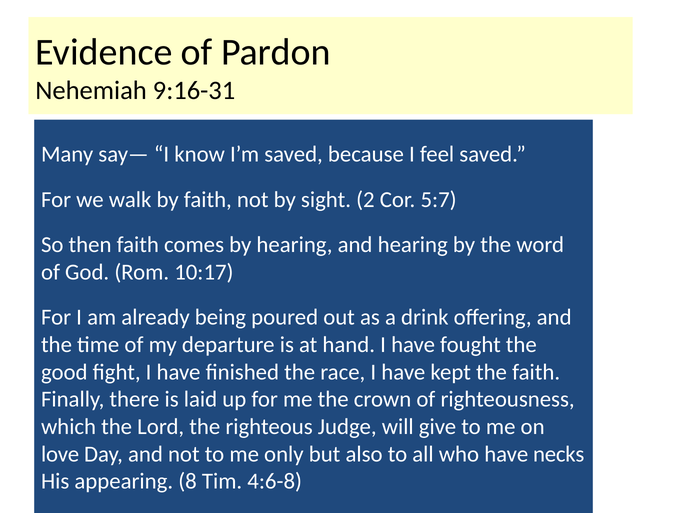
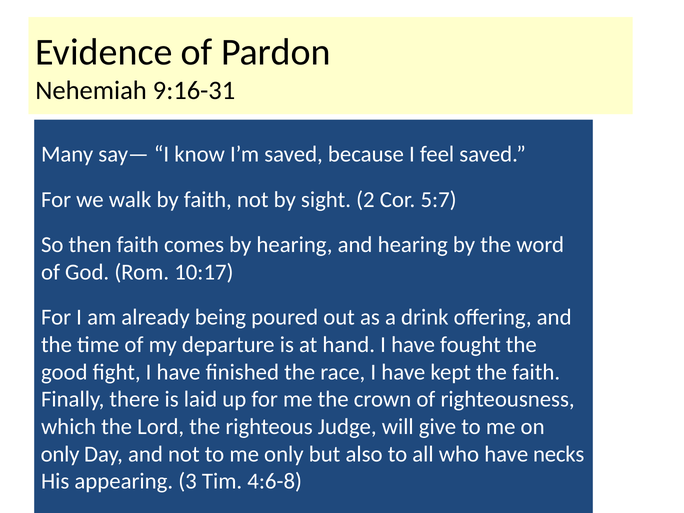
love at (60, 454): love -> only
8: 8 -> 3
